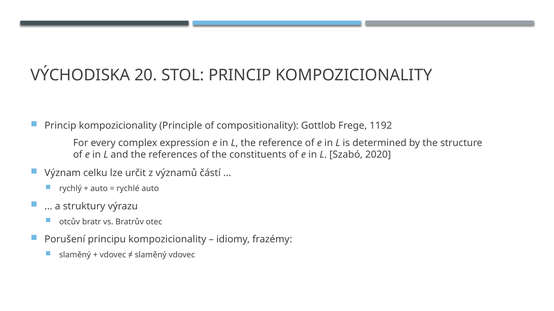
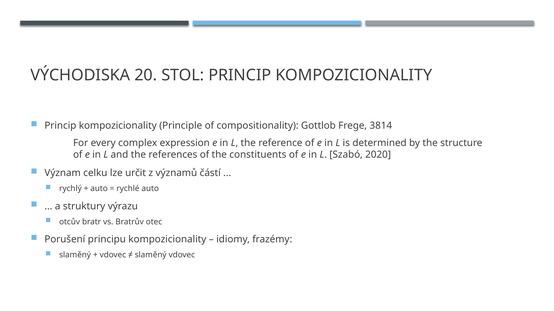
1192: 1192 -> 3814
